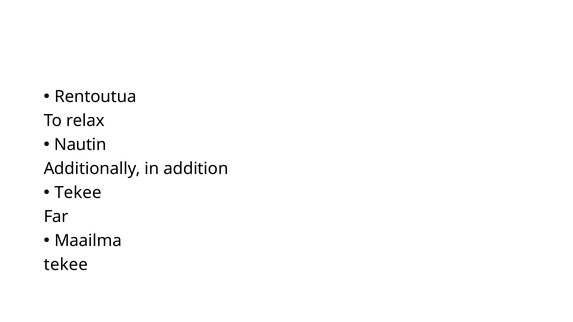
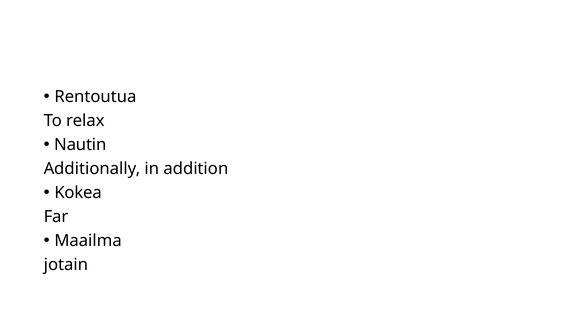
Tekee at (78, 193): Tekee -> Kokea
tekee at (66, 265): tekee -> jotain
